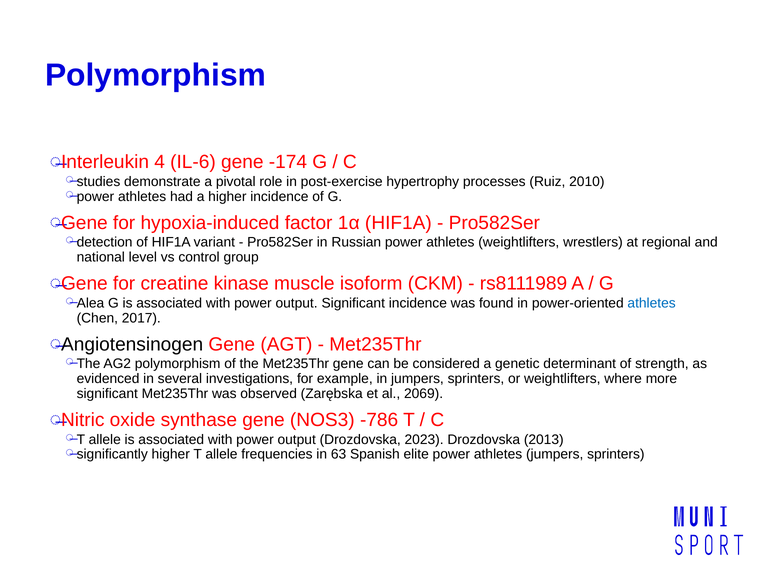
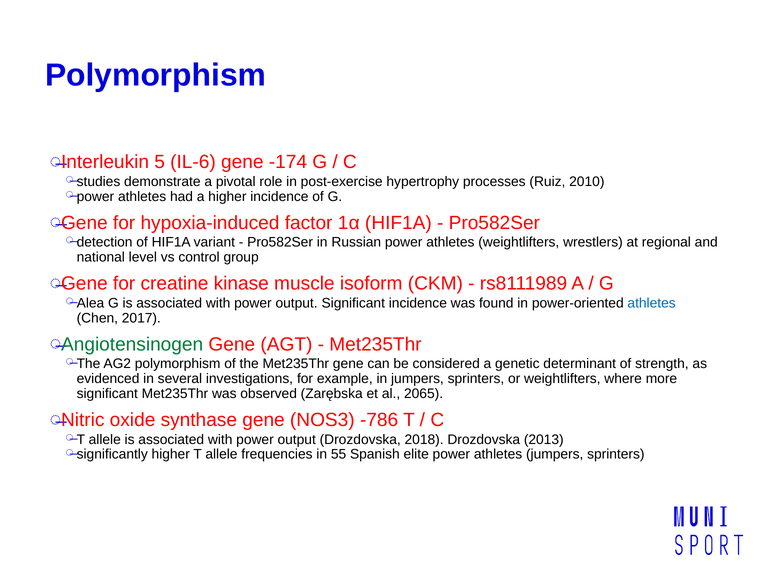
4: 4 -> 5
Angiotensinogen colour: black -> green
2069: 2069 -> 2065
2023: 2023 -> 2018
63: 63 -> 55
